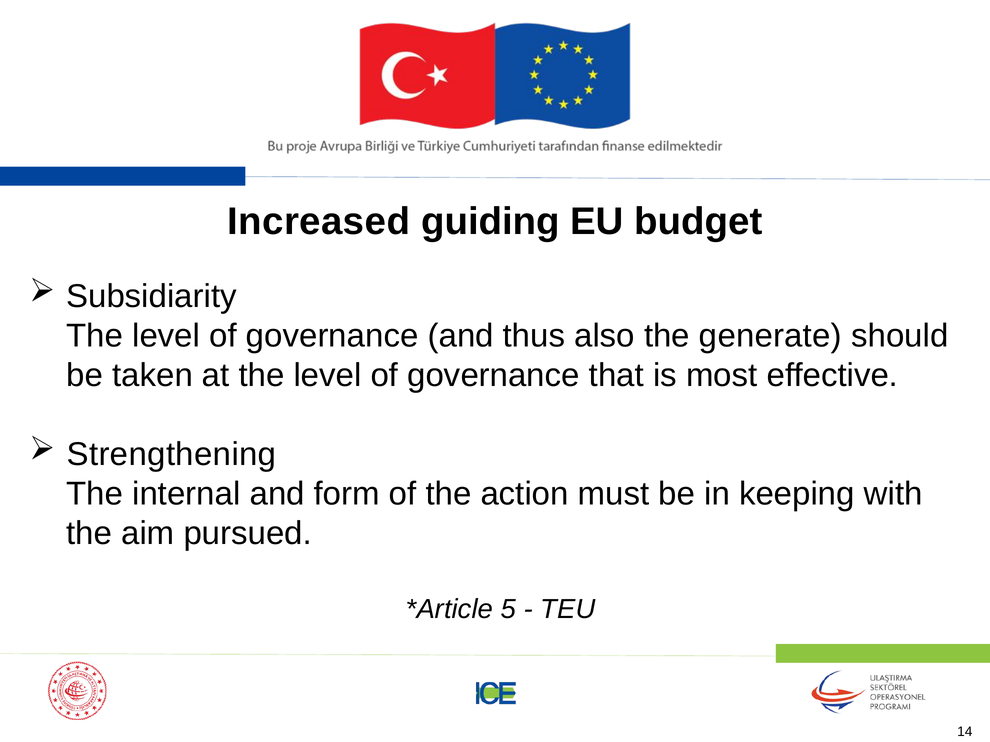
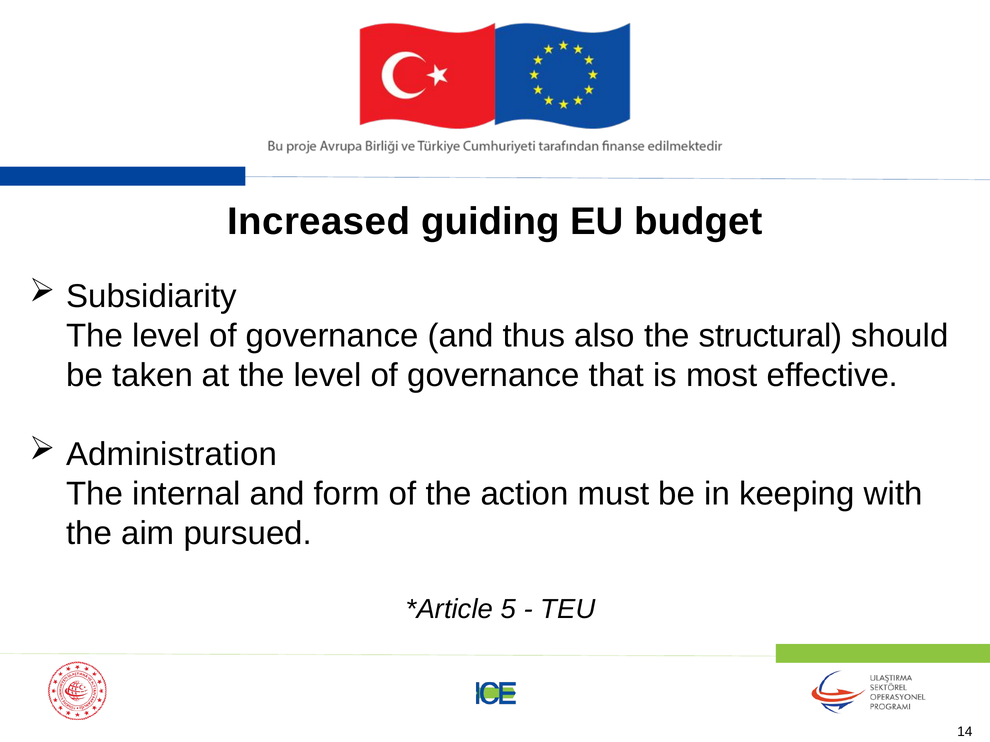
generate: generate -> structural
Strengthening: Strengthening -> Administration
